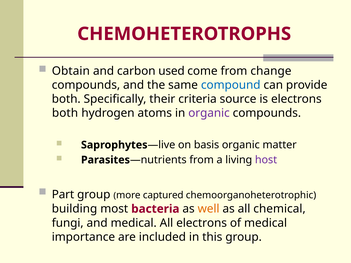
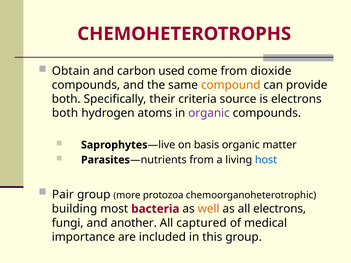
change: change -> dioxide
compound colour: blue -> orange
host colour: purple -> blue
Part: Part -> Pair
captured: captured -> protozoa
all chemical: chemical -> electrons
and medical: medical -> another
All electrons: electrons -> captured
